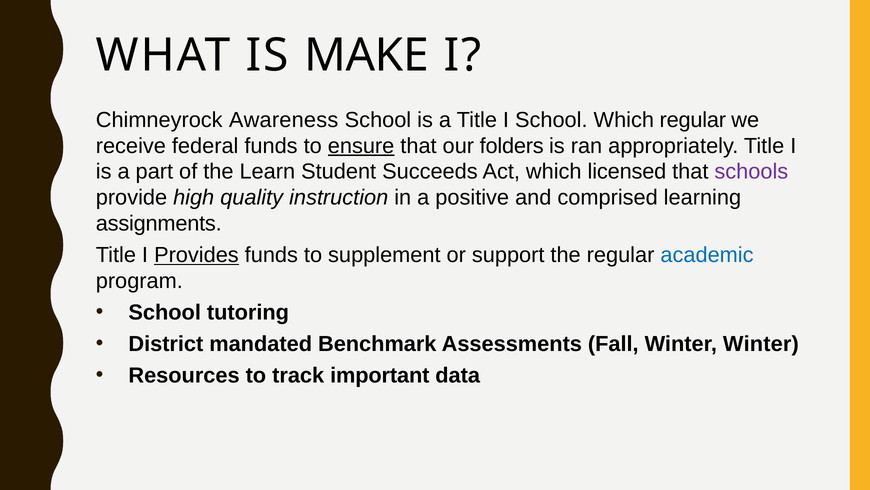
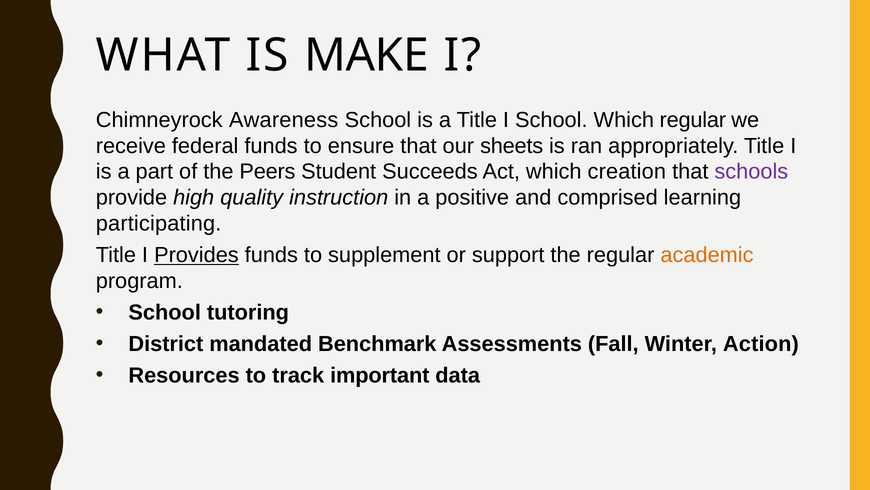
ensure underline: present -> none
folders: folders -> sheets
Learn: Learn -> Peers
licensed: licensed -> creation
assignments: assignments -> participating
academic colour: blue -> orange
Winter Winter: Winter -> Action
